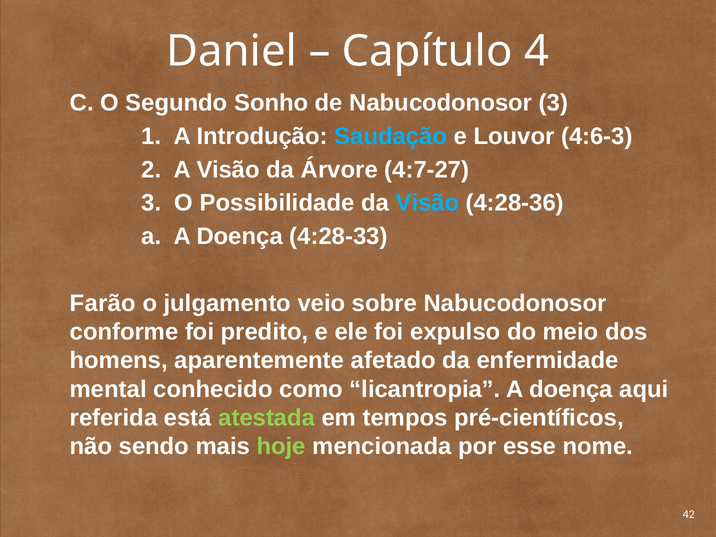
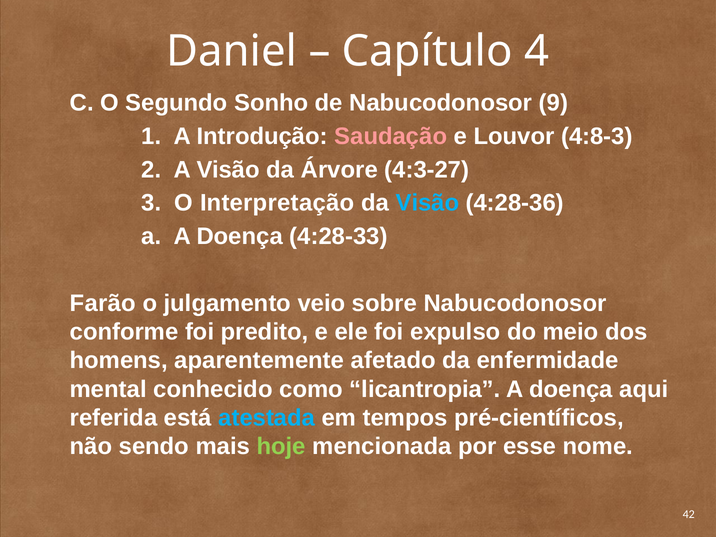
Nabucodonosor 3: 3 -> 9
Saudação colour: light blue -> pink
4:6-3: 4:6-3 -> 4:8-3
4:7-27: 4:7-27 -> 4:3-27
Possibilidade: Possibilidade -> Interpretação
atestada colour: light green -> light blue
